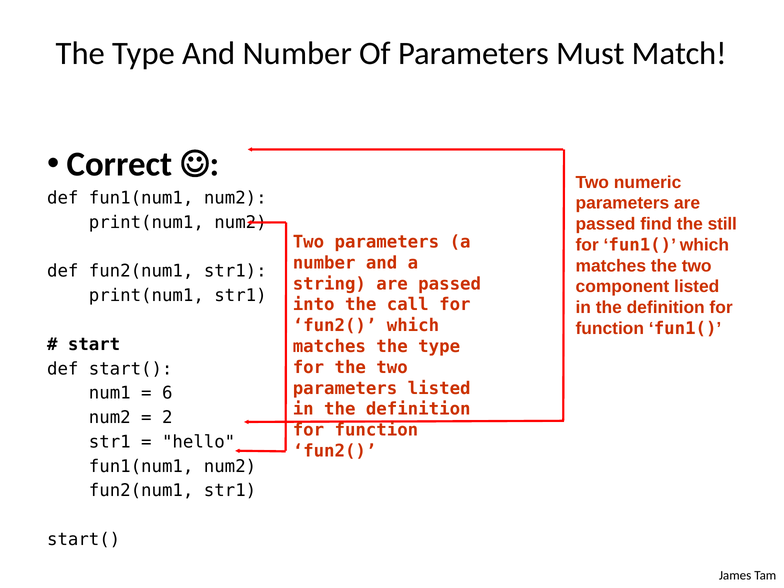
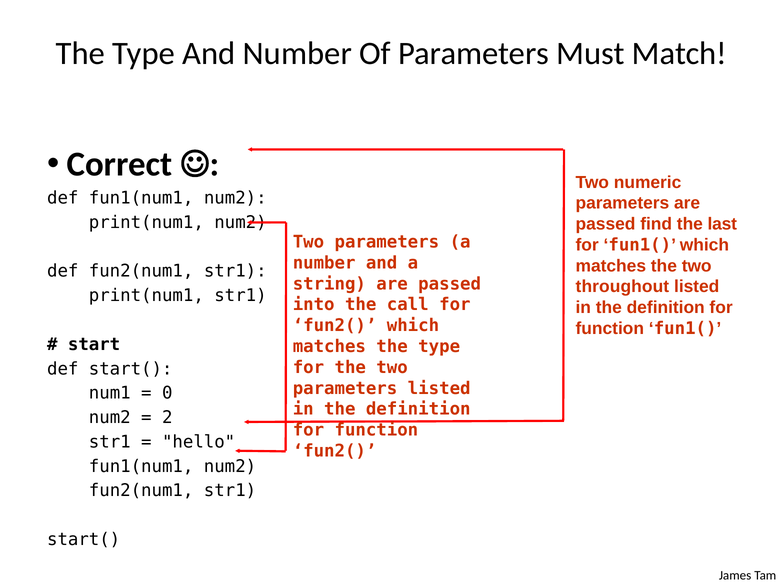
still: still -> last
component: component -> throughout
6: 6 -> 0
